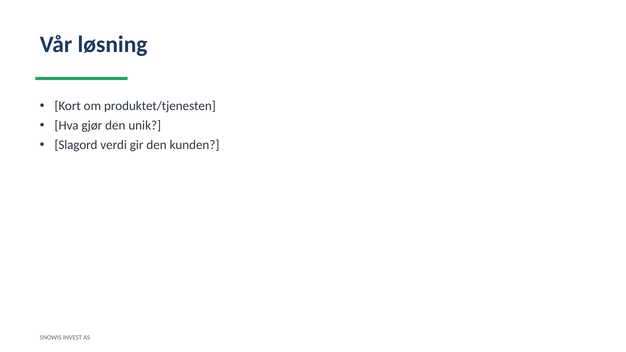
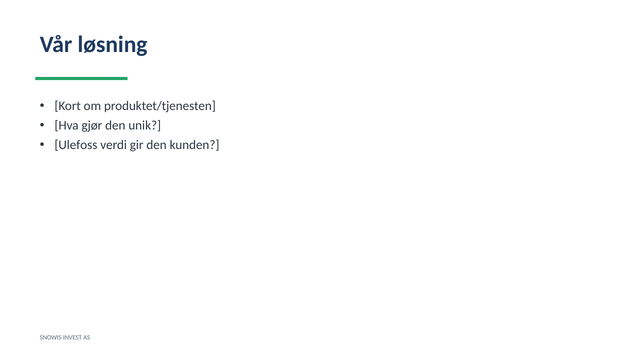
Slagord: Slagord -> Ulefoss
